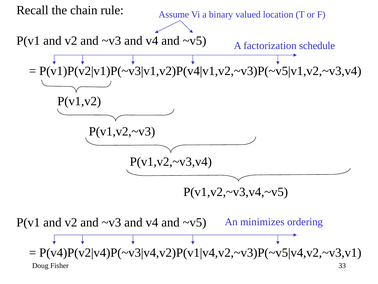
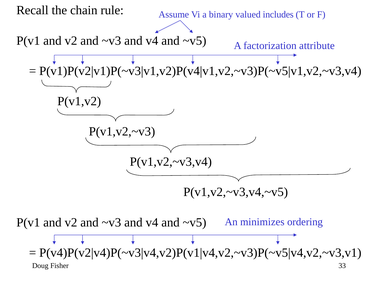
location: location -> includes
schedule: schedule -> attribute
